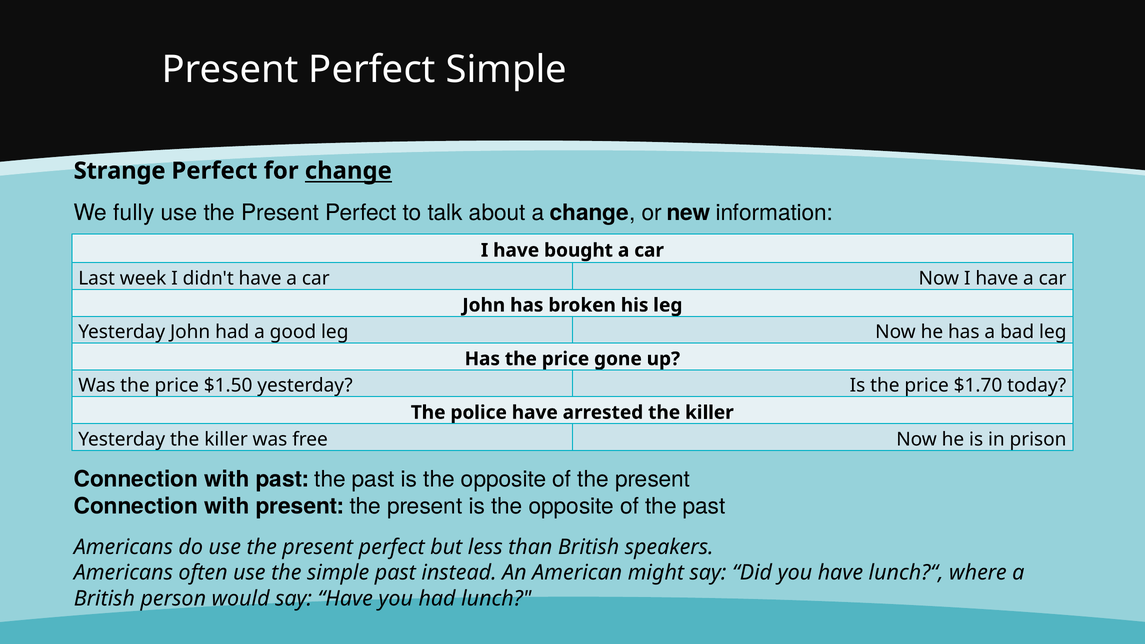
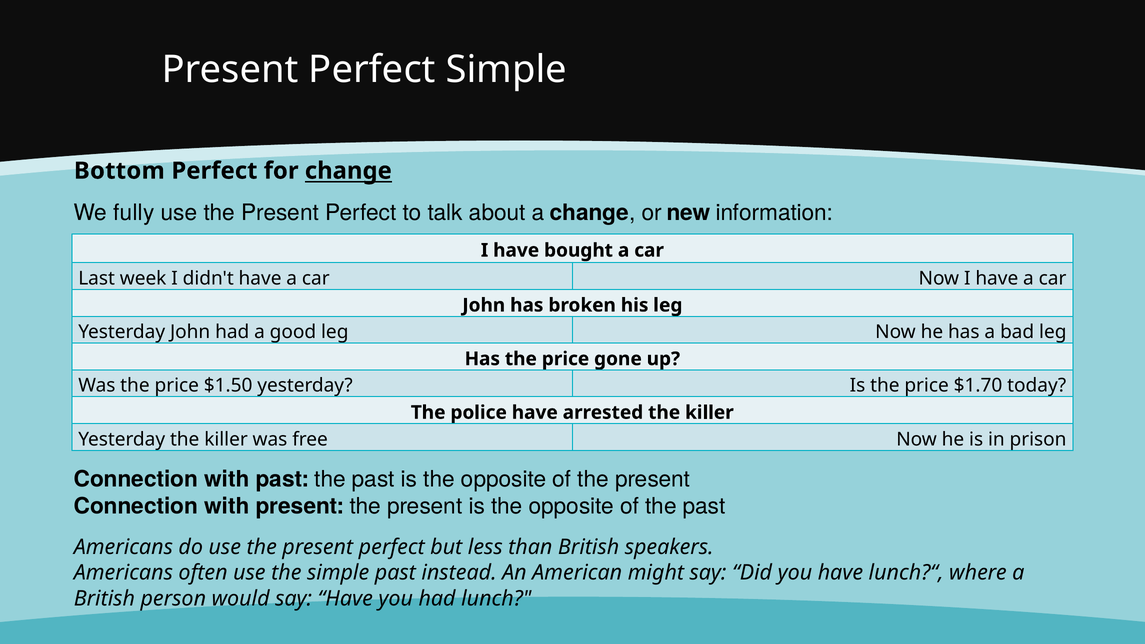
Strange: Strange -> Bottom
